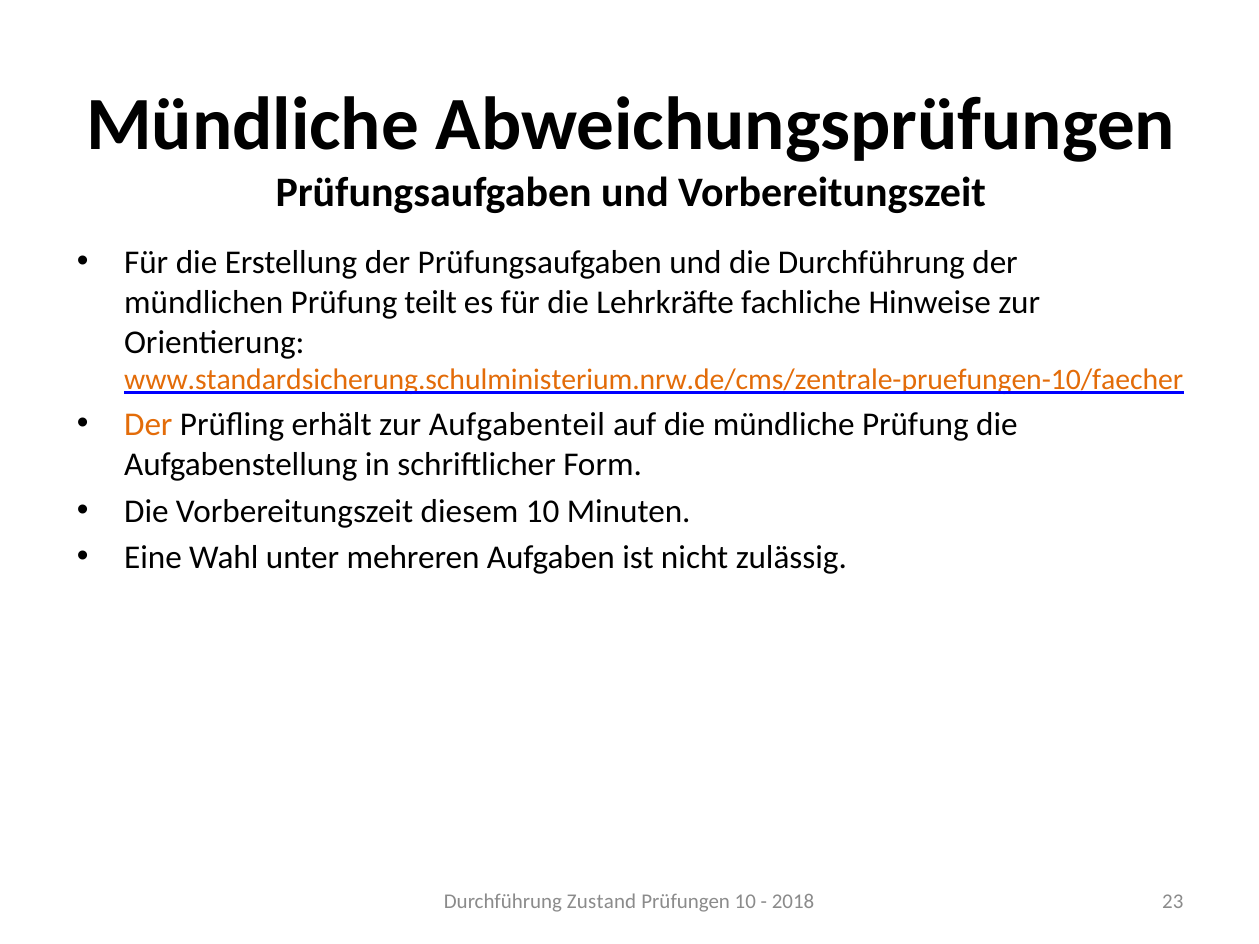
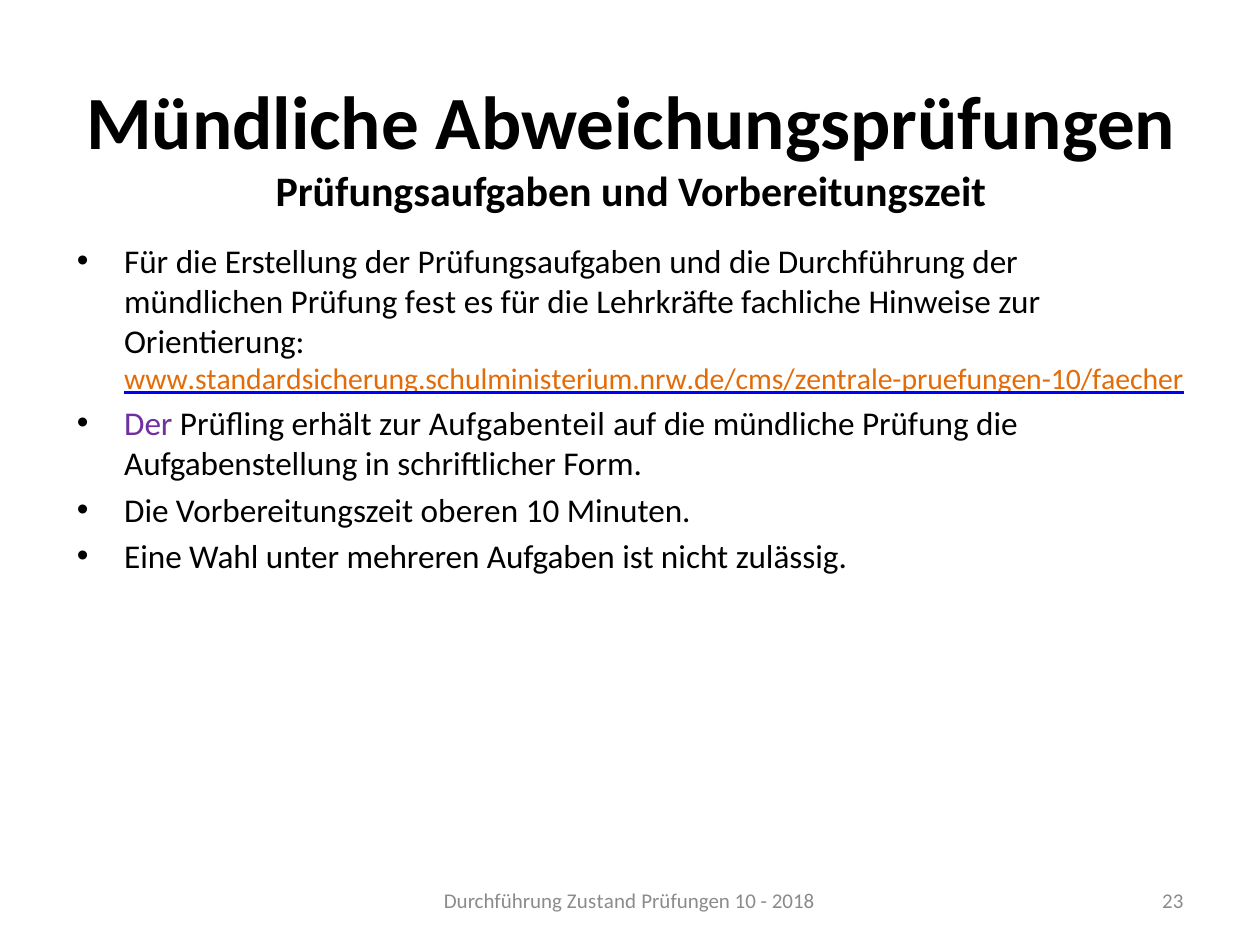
teilt: teilt -> fest
Der at (148, 425) colour: orange -> purple
diesem: diesem -> oberen
